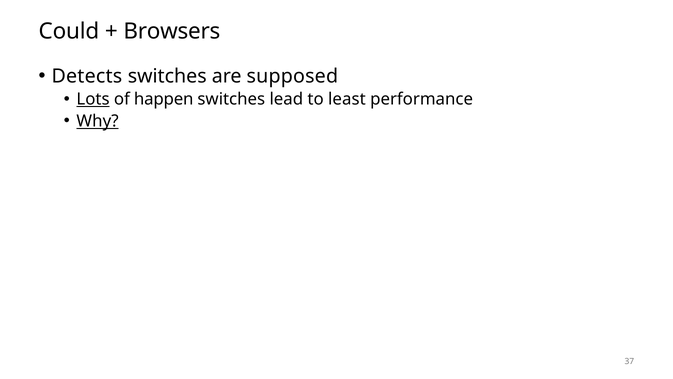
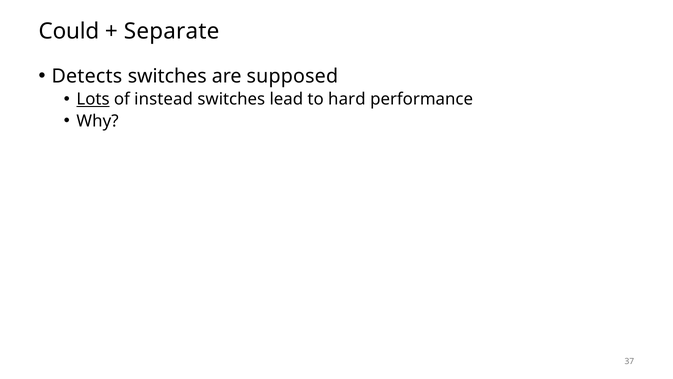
Browsers: Browsers -> Separate
happen: happen -> instead
least: least -> hard
Why underline: present -> none
